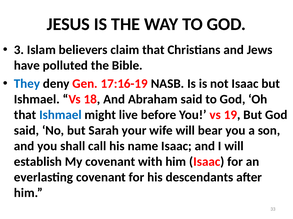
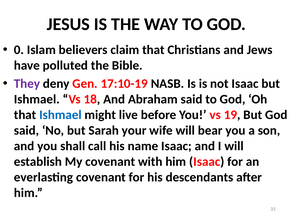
3: 3 -> 0
They colour: blue -> purple
17:16-19: 17:16-19 -> 17:10-19
